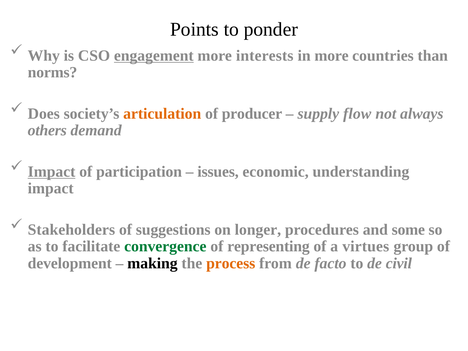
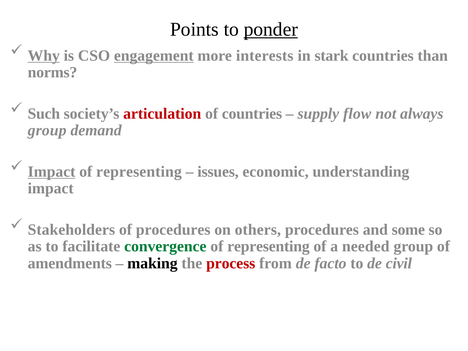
ponder underline: none -> present
Why underline: none -> present
in more: more -> stark
Does: Does -> Such
articulation colour: orange -> red
of producer: producer -> countries
others at (47, 130): others -> group
participation at (139, 172): participation -> representing
of suggestions: suggestions -> procedures
longer: longer -> others
virtues: virtues -> needed
development: development -> amendments
process colour: orange -> red
